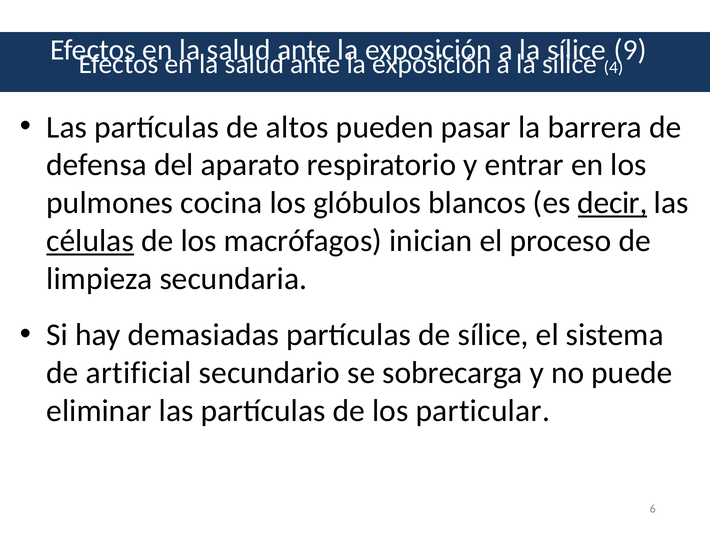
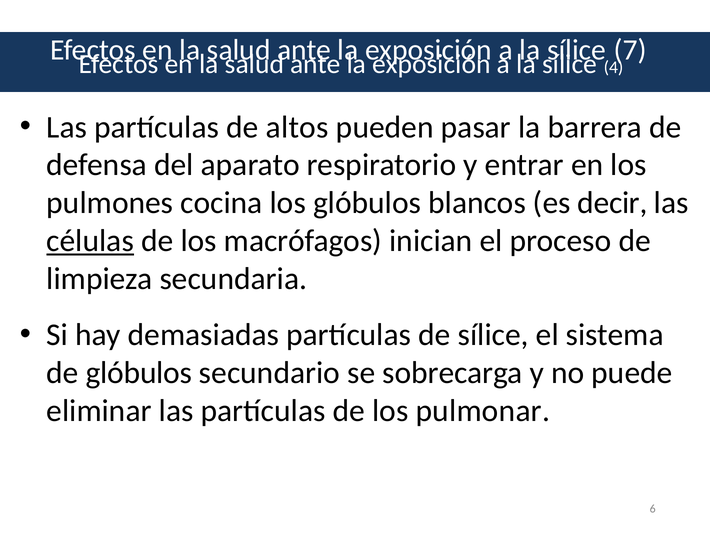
9: 9 -> 7
decir underline: present -> none
de artificial: artificial -> glóbulos
particular: particular -> pulmonar
